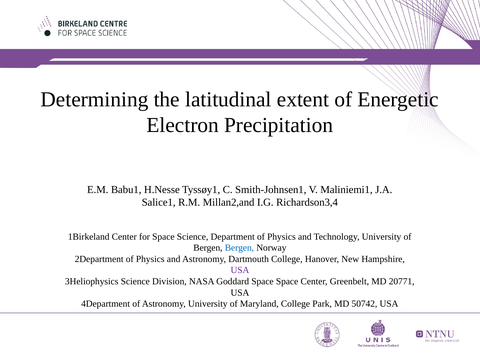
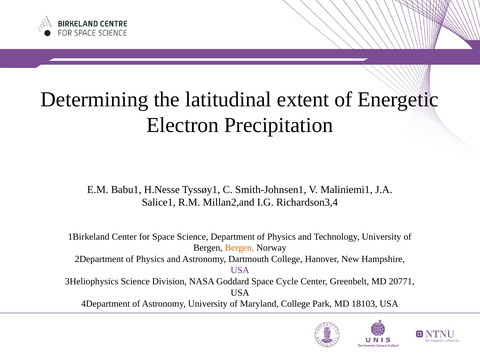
Bergen at (239, 248) colour: blue -> orange
Space Space: Space -> Cycle
50742: 50742 -> 18103
